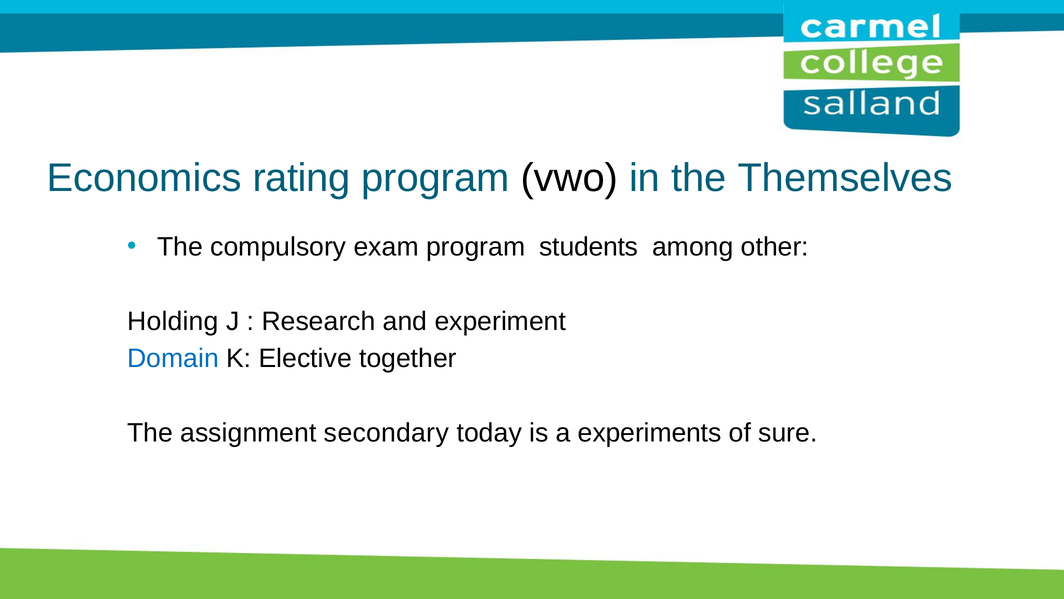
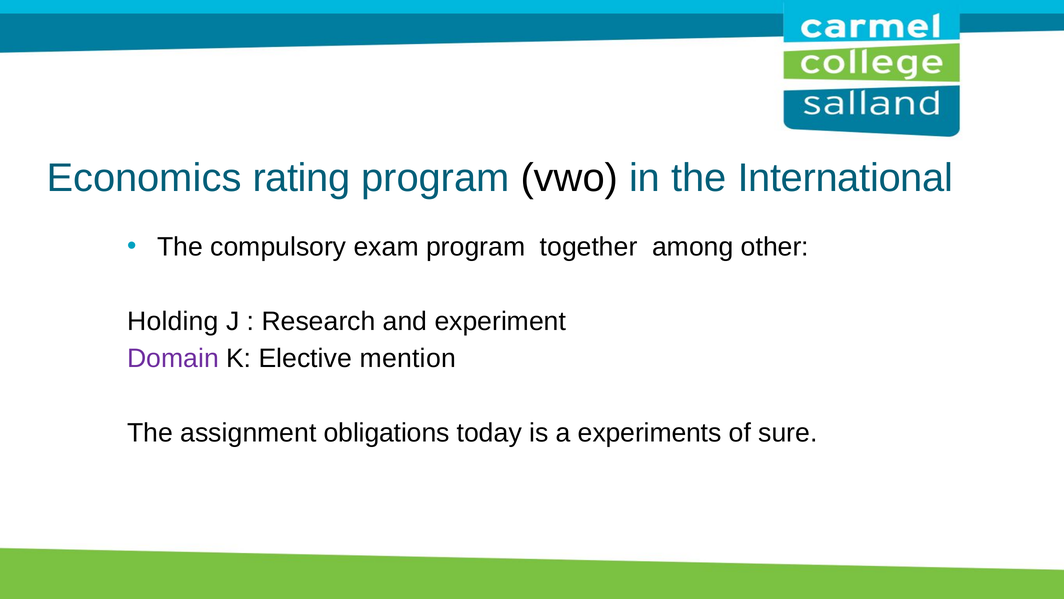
Themselves: Themselves -> International
students: students -> together
Domain colour: blue -> purple
together: together -> mention
secondary: secondary -> obligations
